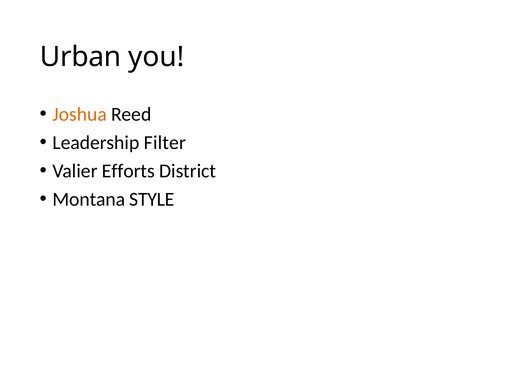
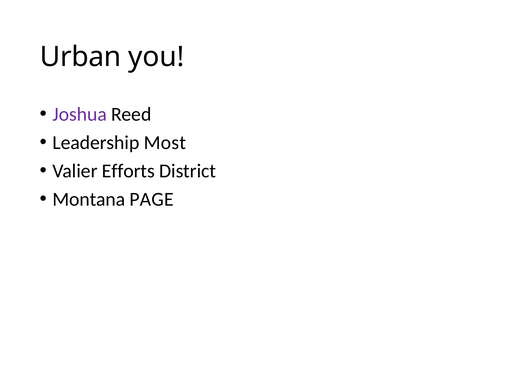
Joshua colour: orange -> purple
Filter: Filter -> Most
STYLE: STYLE -> PAGE
